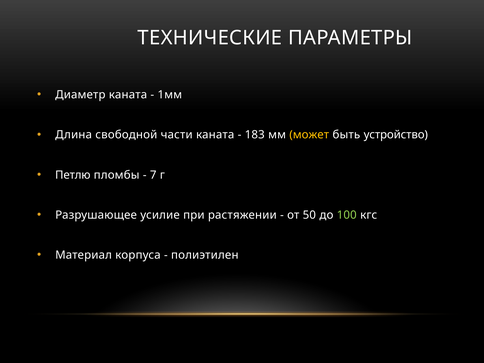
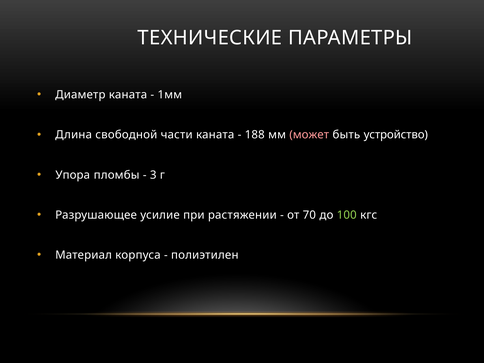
183: 183 -> 188
может colour: yellow -> pink
Петлю: Петлю -> Упора
7: 7 -> 3
50: 50 -> 70
